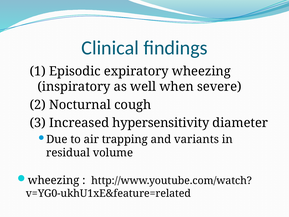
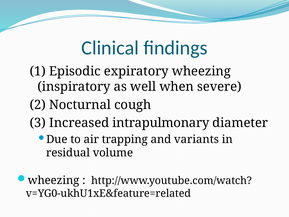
hypersensitivity: hypersensitivity -> intrapulmonary
